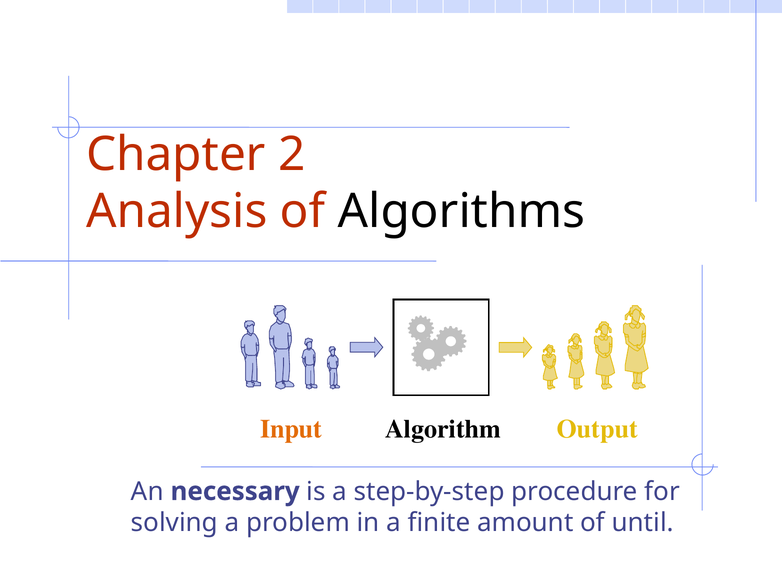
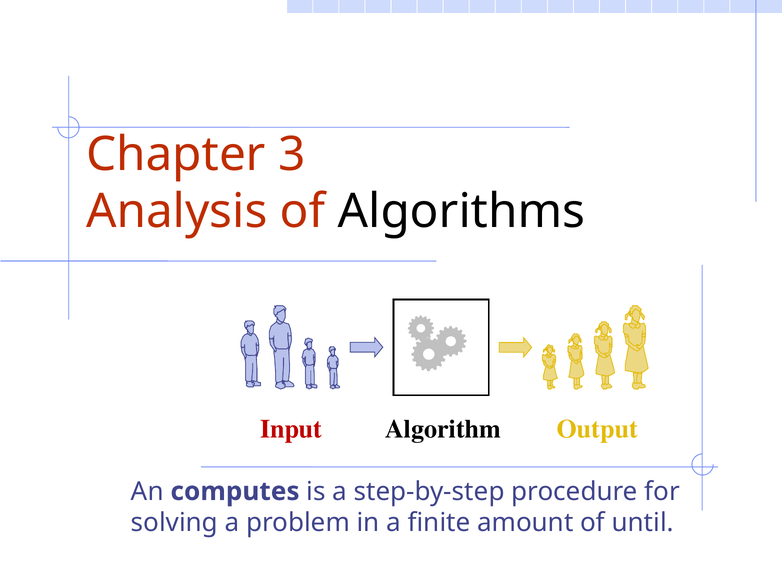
2: 2 -> 3
Input colour: orange -> red
necessary: necessary -> computes
